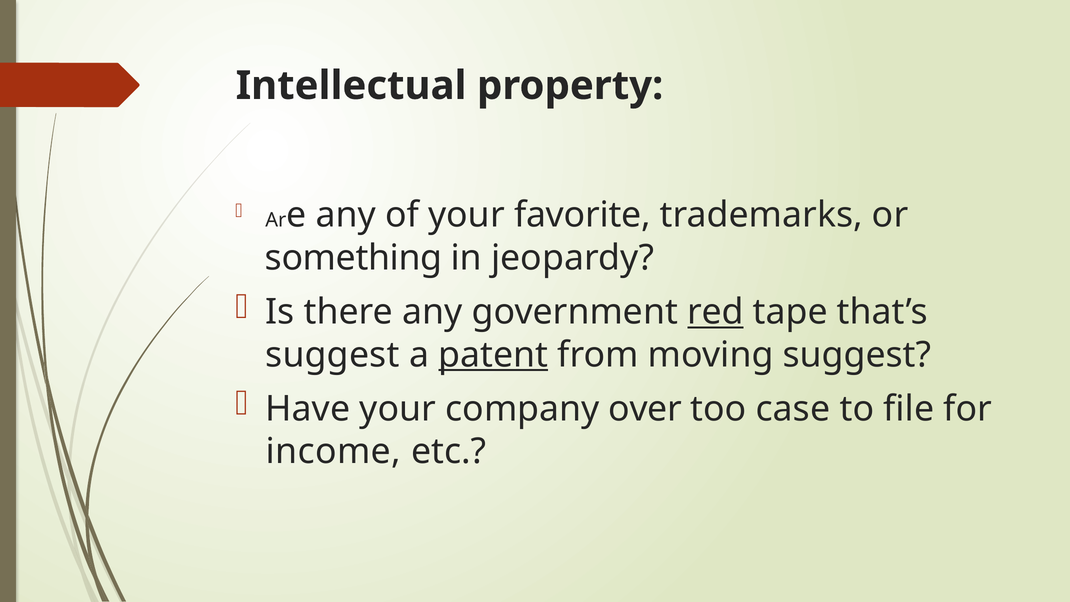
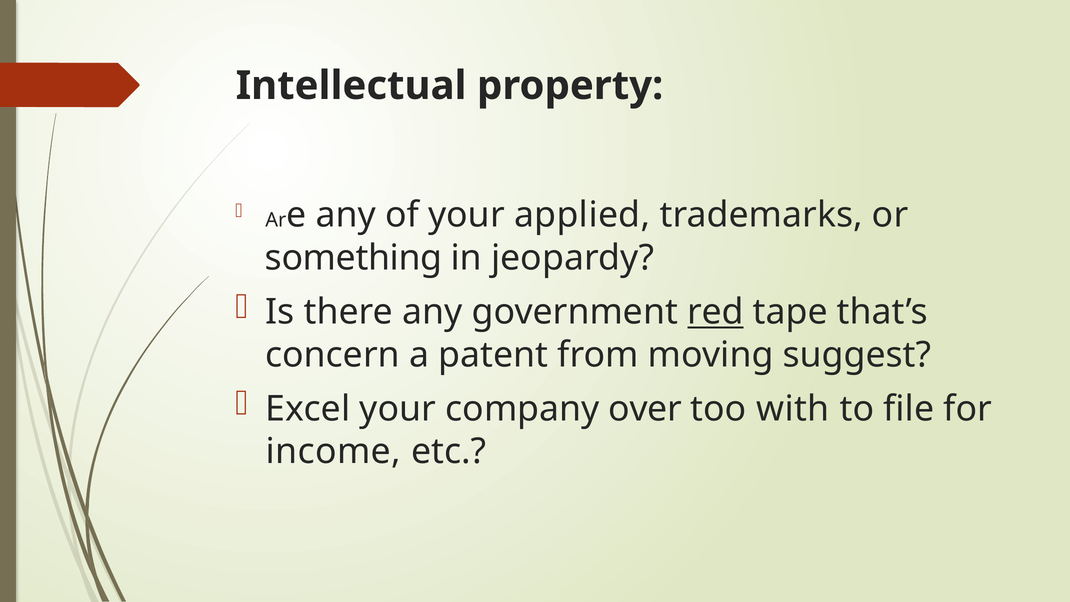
favorite: favorite -> applied
suggest at (332, 355): suggest -> concern
patent underline: present -> none
Have: Have -> Excel
case: case -> with
